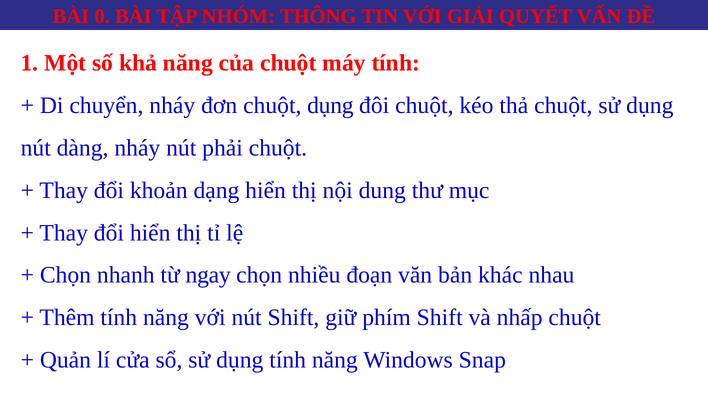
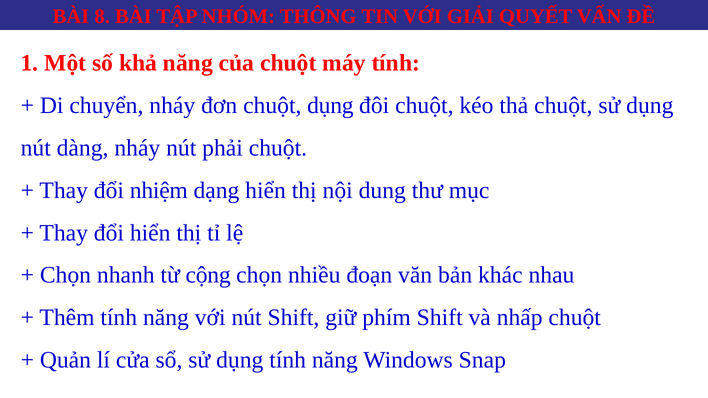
0: 0 -> 8
khoản: khoản -> nhiệm
ngay: ngay -> cộng
